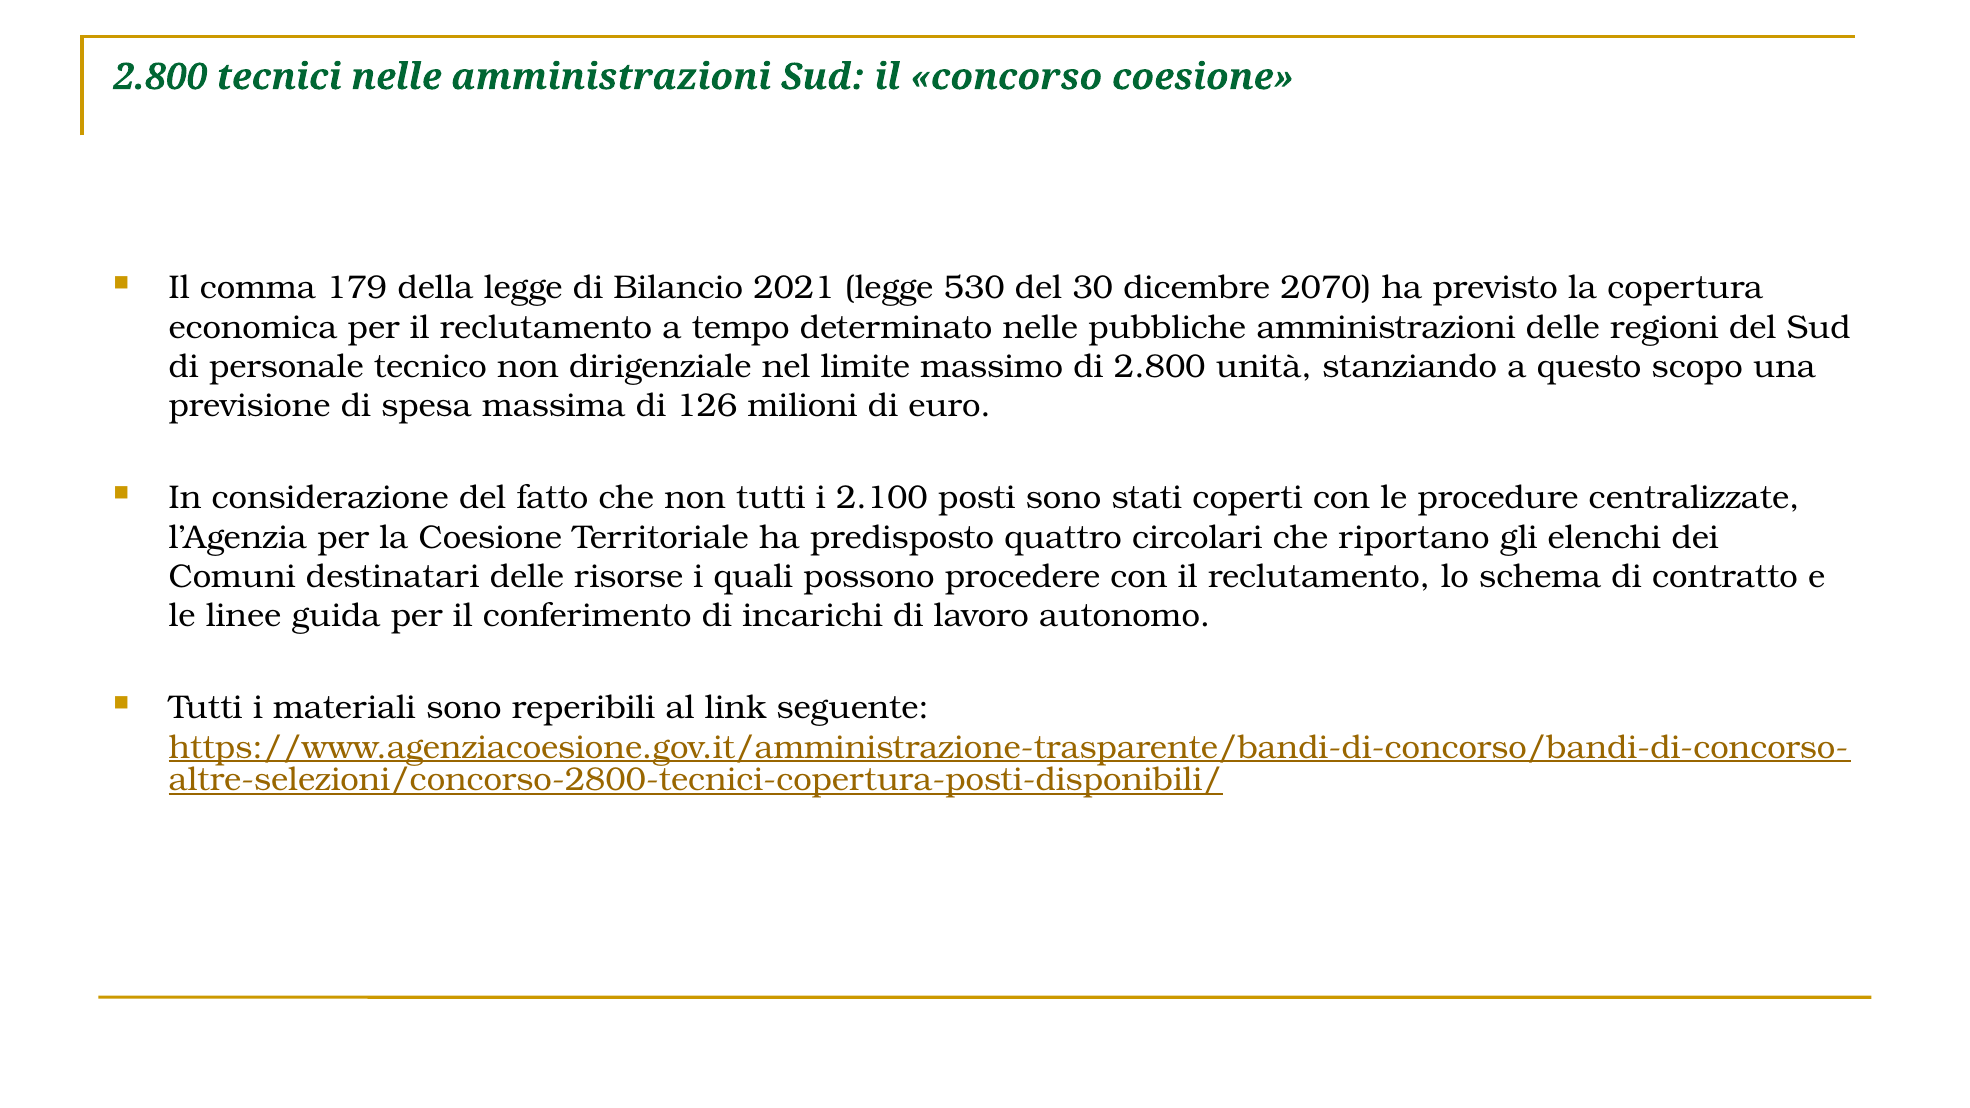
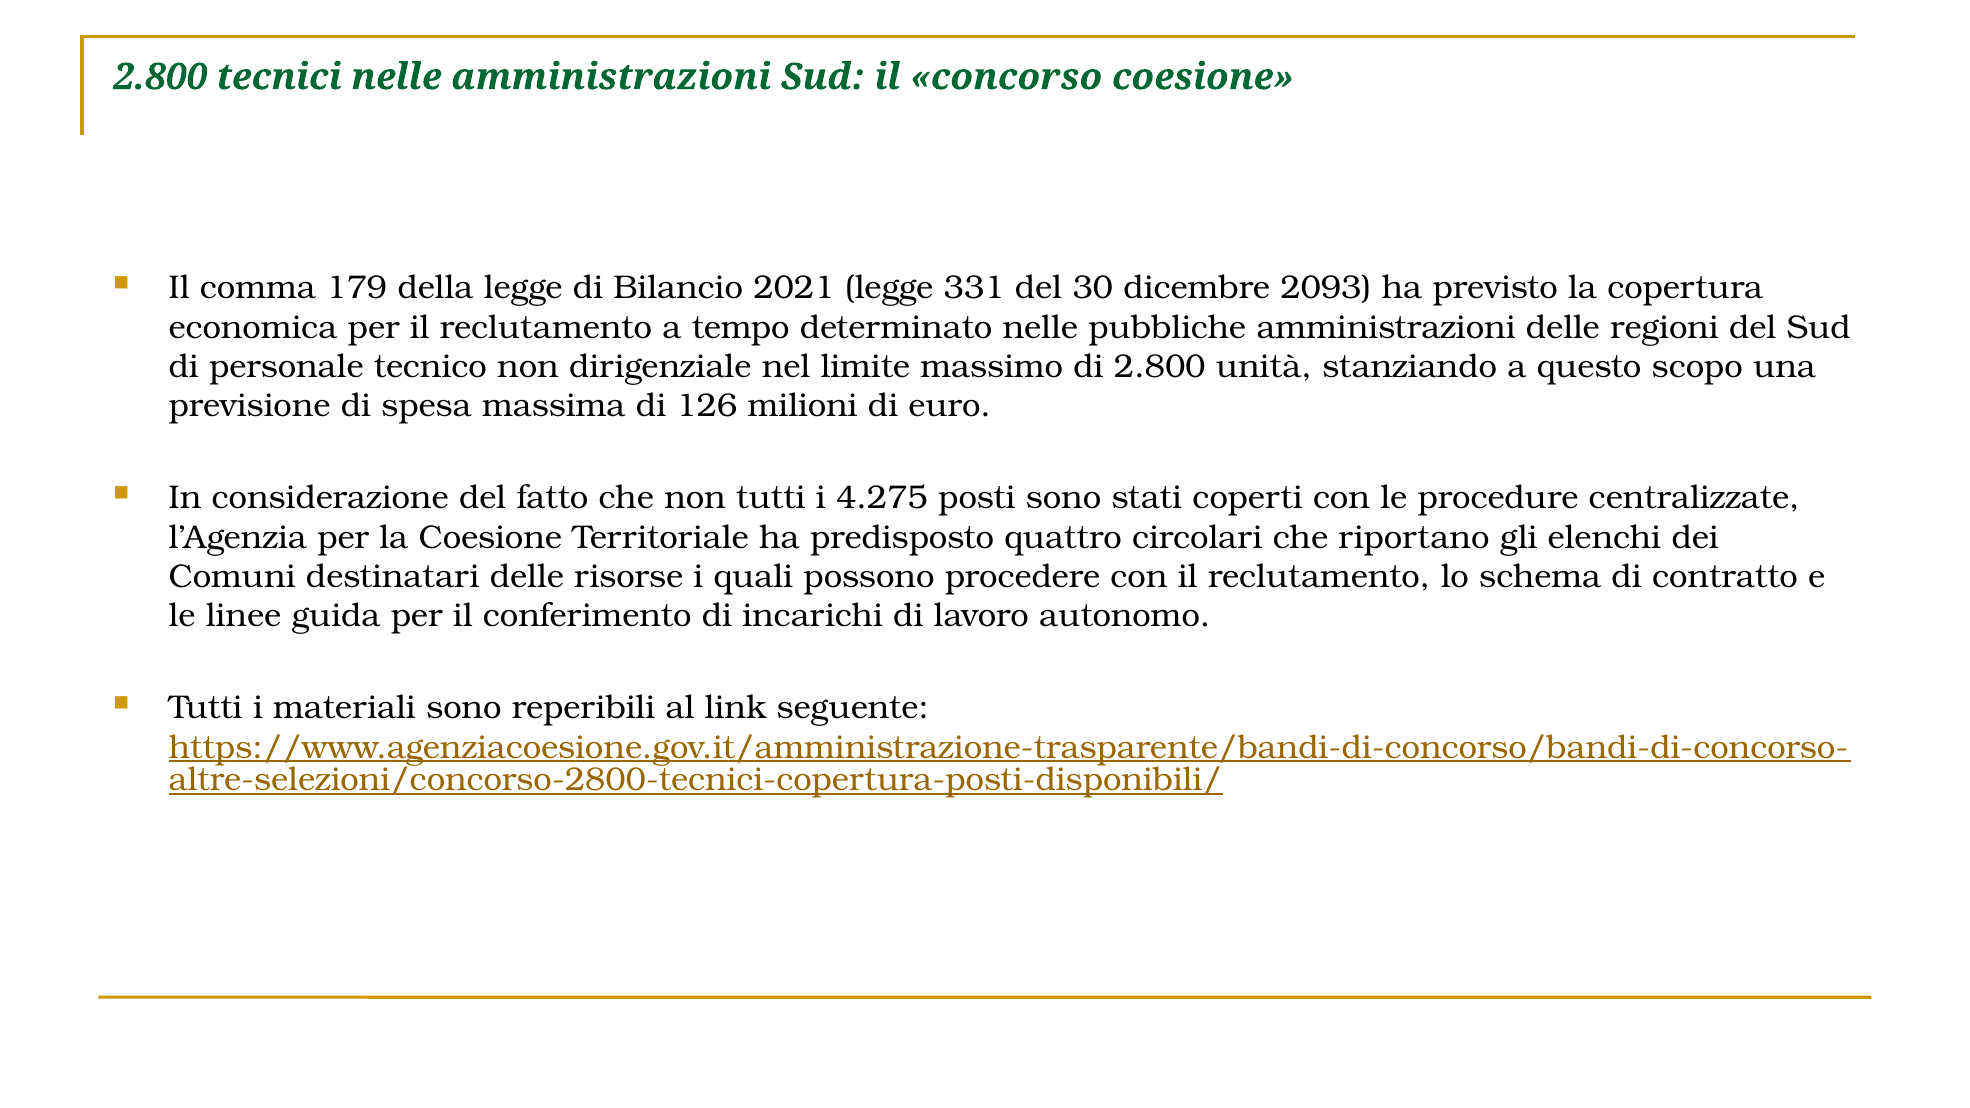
530: 530 -> 331
2070: 2070 -> 2093
2.100: 2.100 -> 4.275
